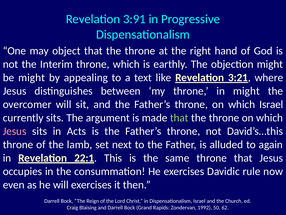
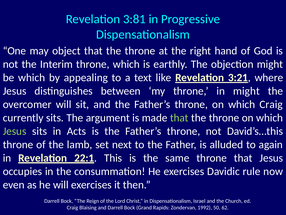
3:91: 3:91 -> 3:81
be might: might -> which
which Israel: Israel -> Craig
Jesus at (15, 131) colour: pink -> light green
